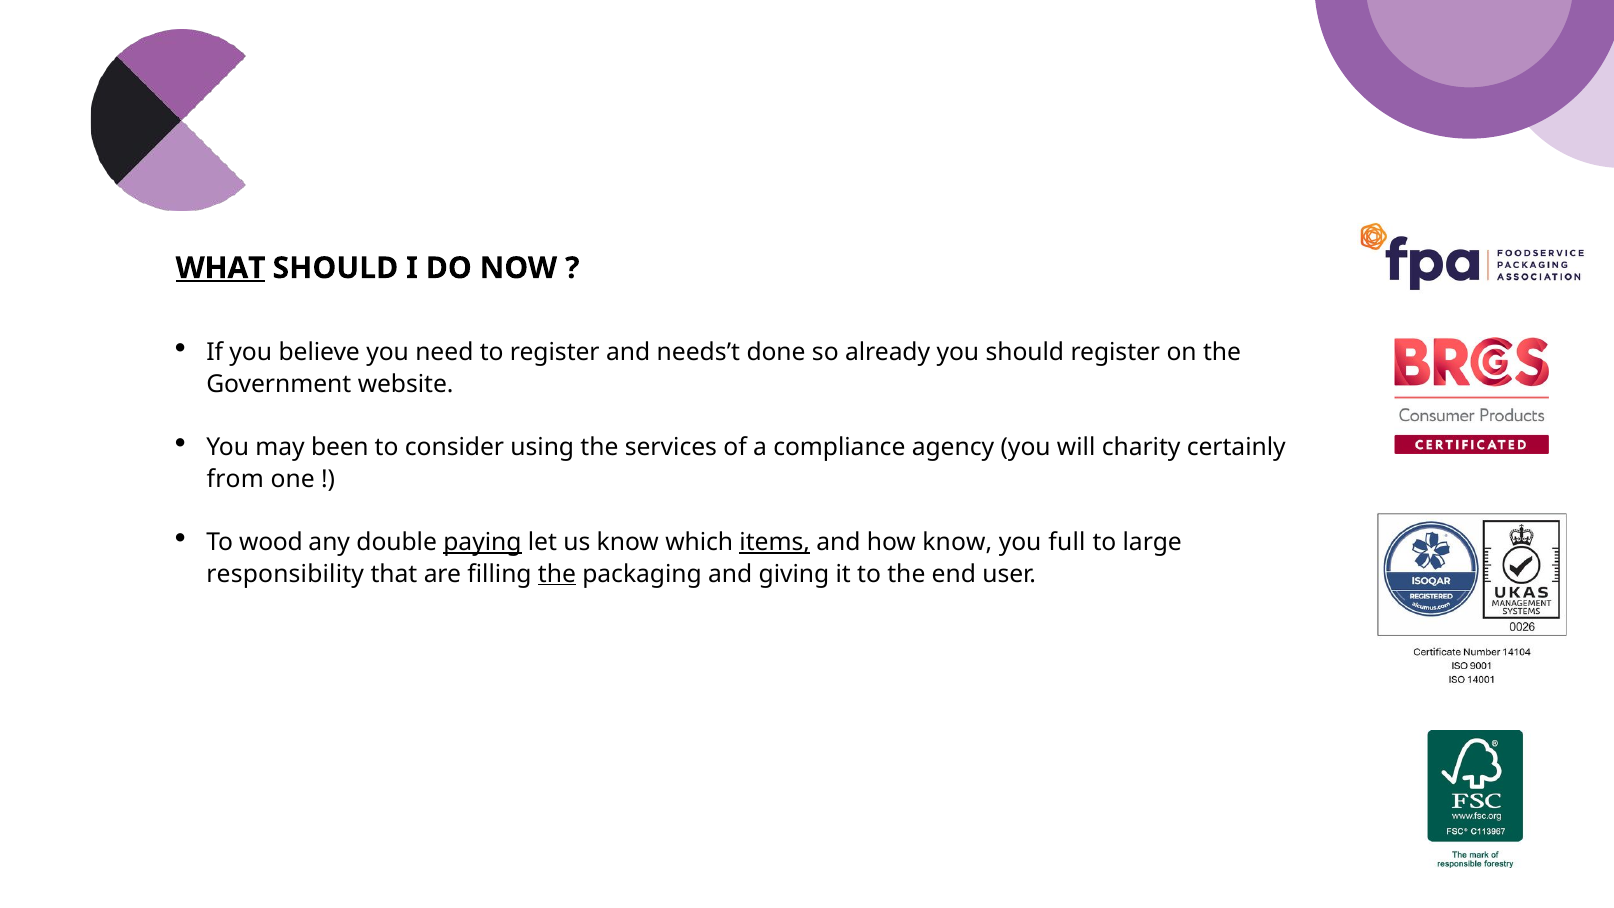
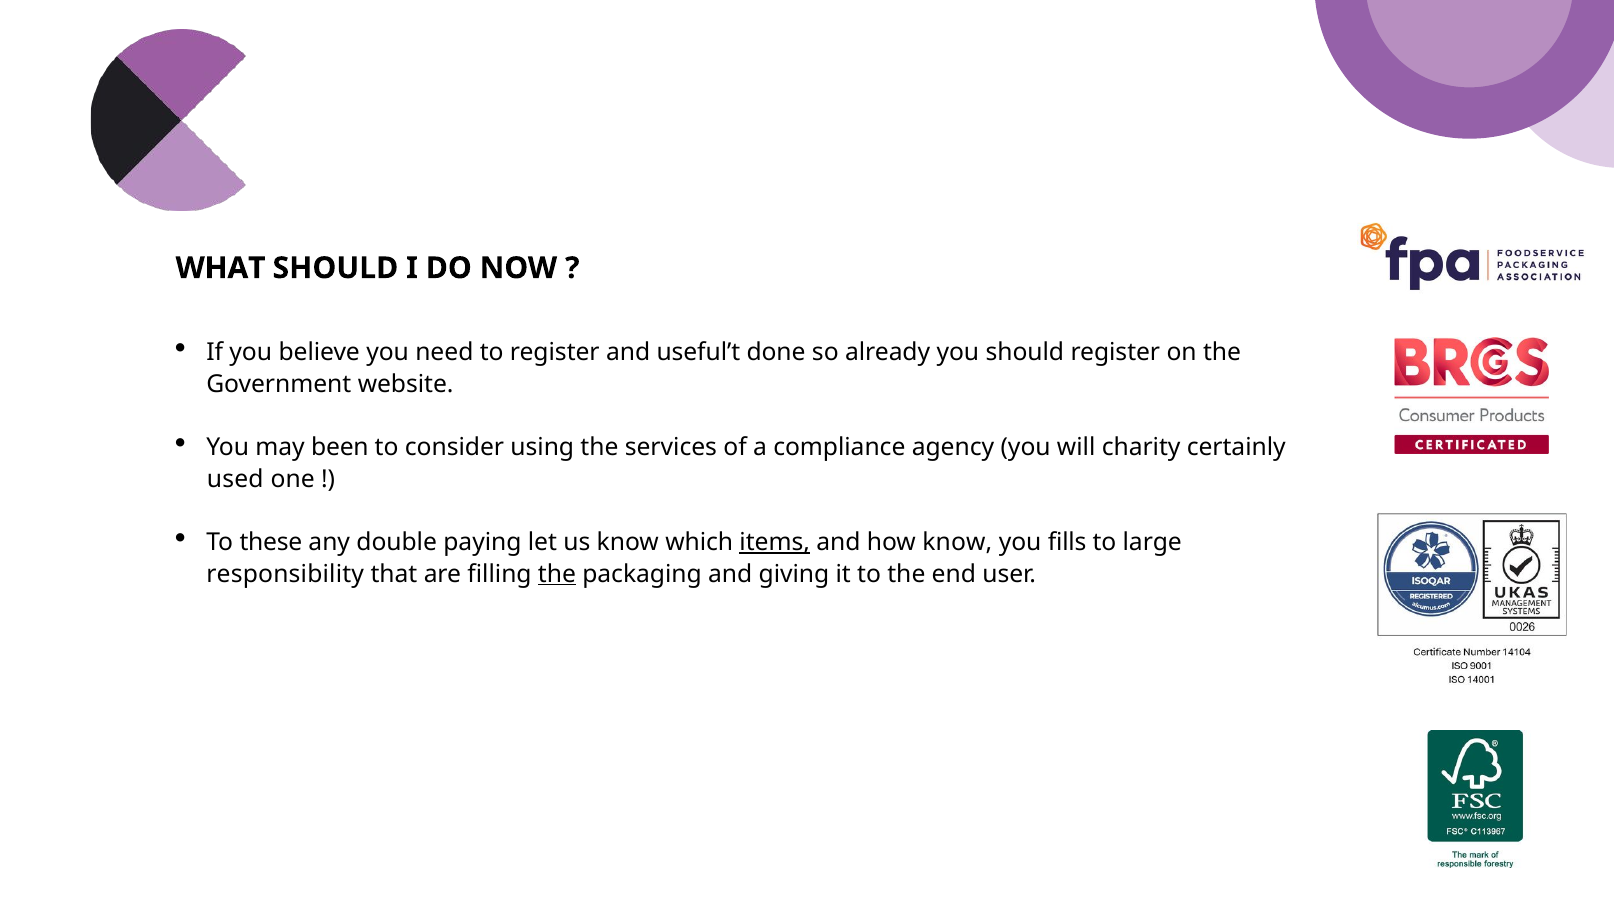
WHAT underline: present -> none
needs’t: needs’t -> useful’t
from: from -> used
wood: wood -> these
paying underline: present -> none
full: full -> fills
